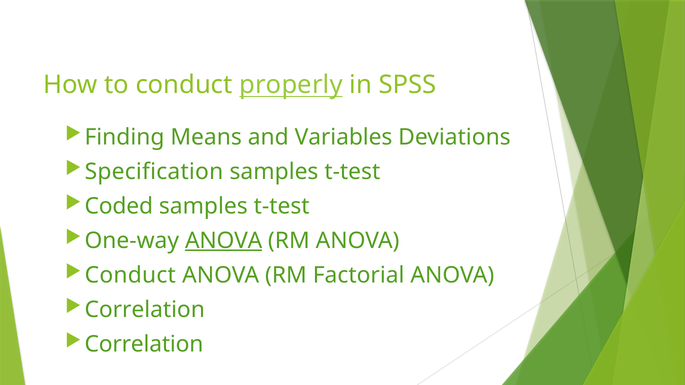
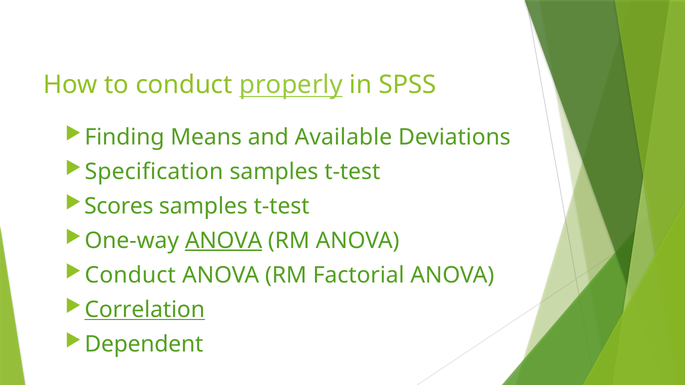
Variables: Variables -> Available
Coded: Coded -> Scores
Correlation at (145, 310) underline: none -> present
Correlation at (144, 344): Correlation -> Dependent
